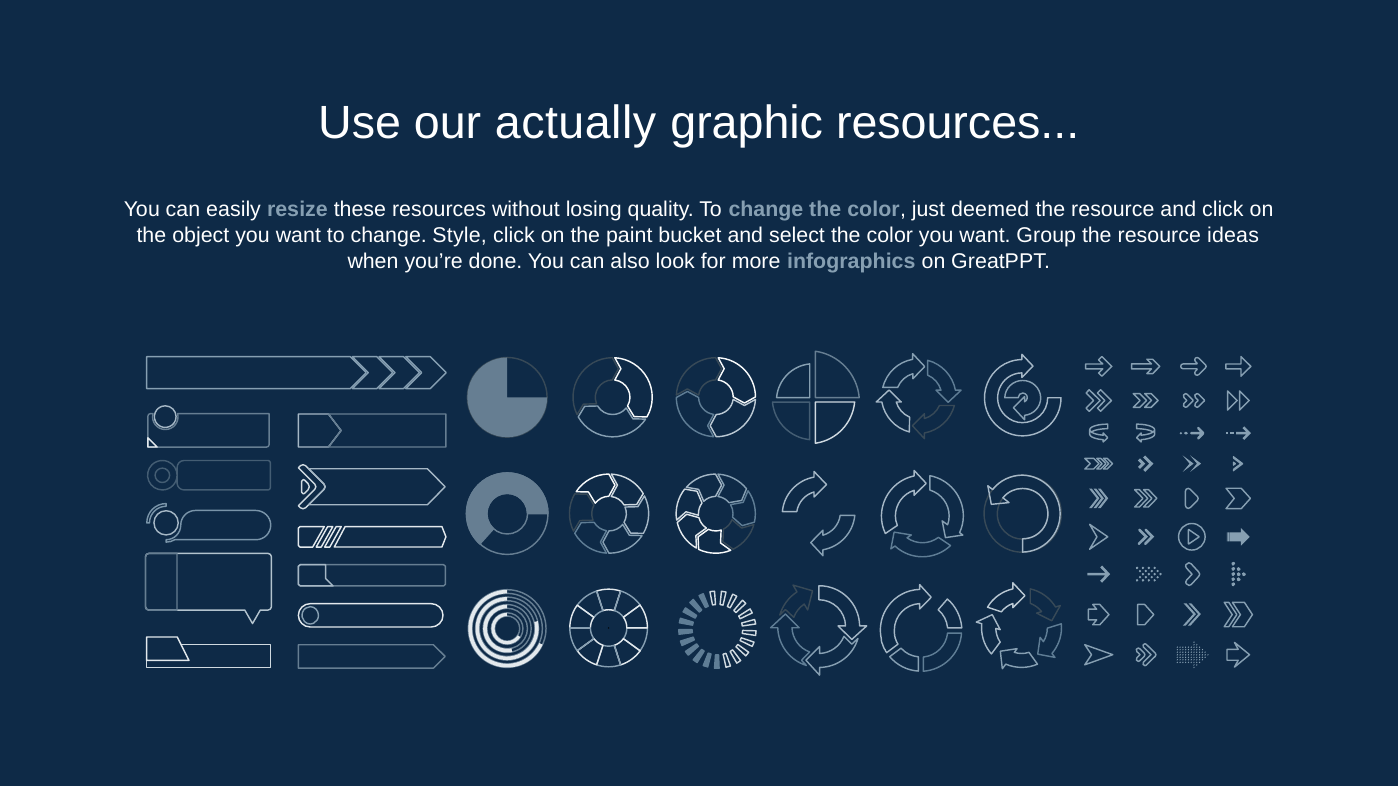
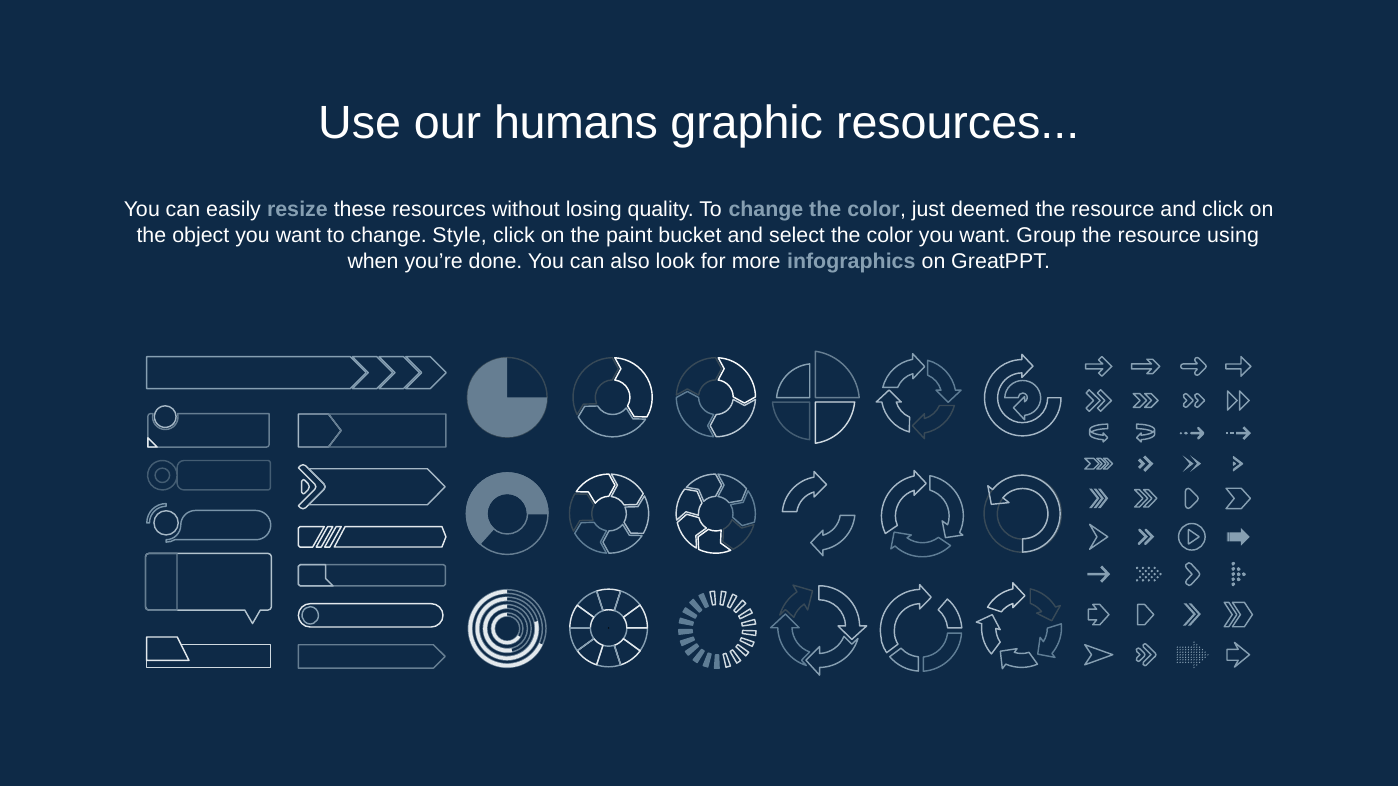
actually: actually -> humans
ideas: ideas -> using
